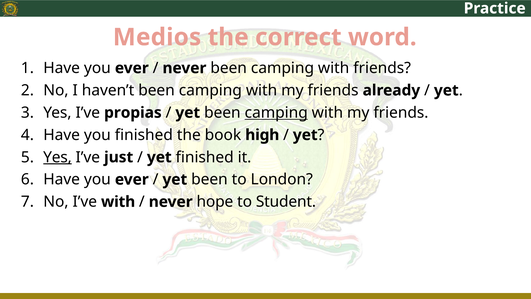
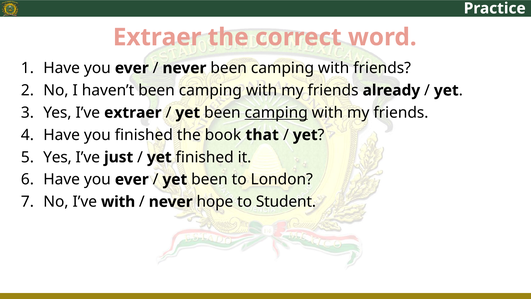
Medios at (157, 37): Medios -> Extraer
I’ve propias: propias -> extraer
high: high -> that
Yes at (58, 157) underline: present -> none
